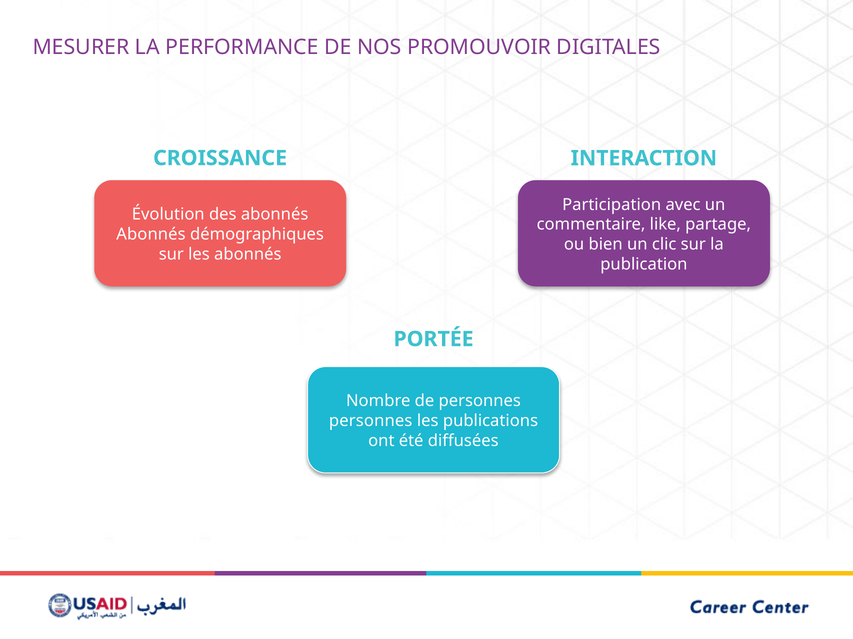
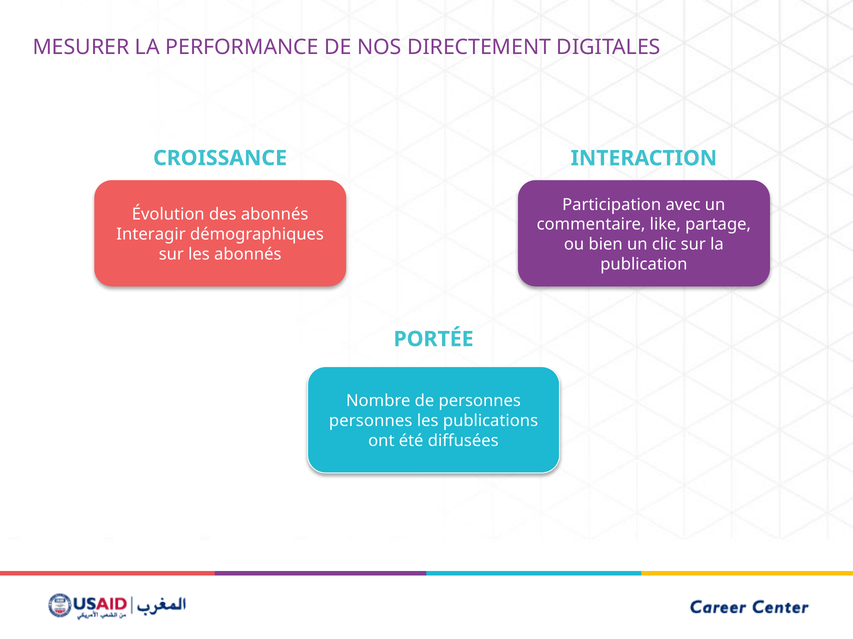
PROMOUVOIR: PROMOUVOIR -> DIRECTEMENT
Abonnés at (151, 235): Abonnés -> Interagir
